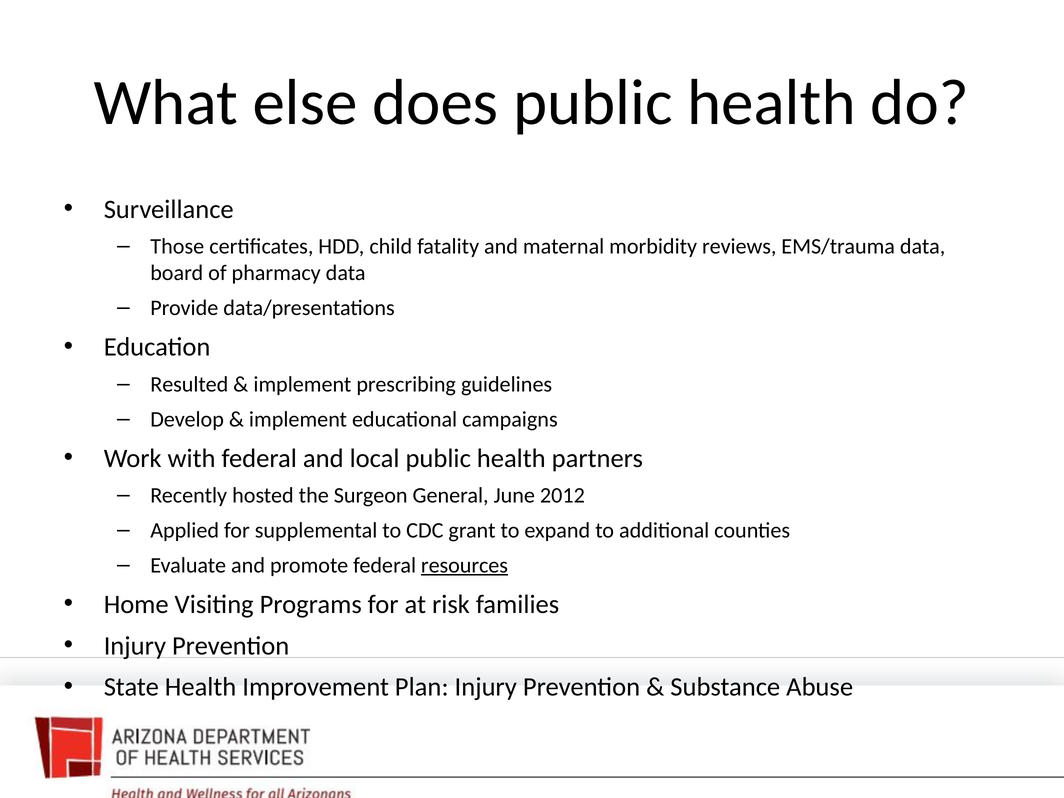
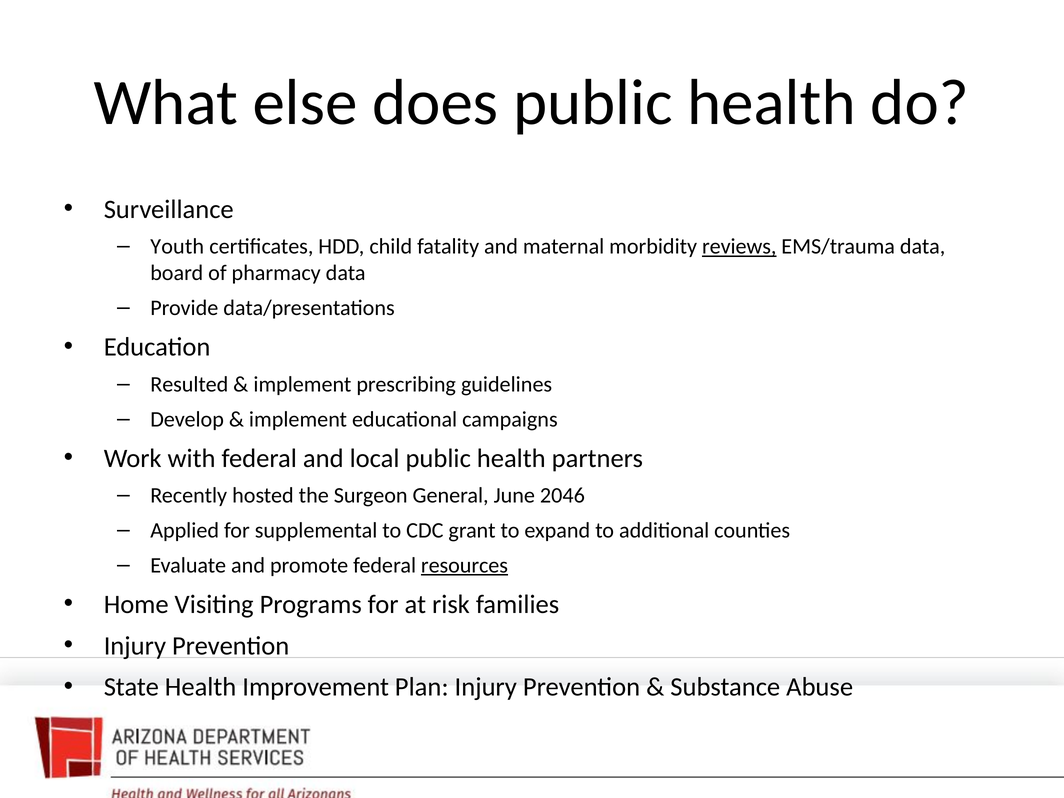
Those: Those -> Youth
reviews underline: none -> present
2012: 2012 -> 2046
